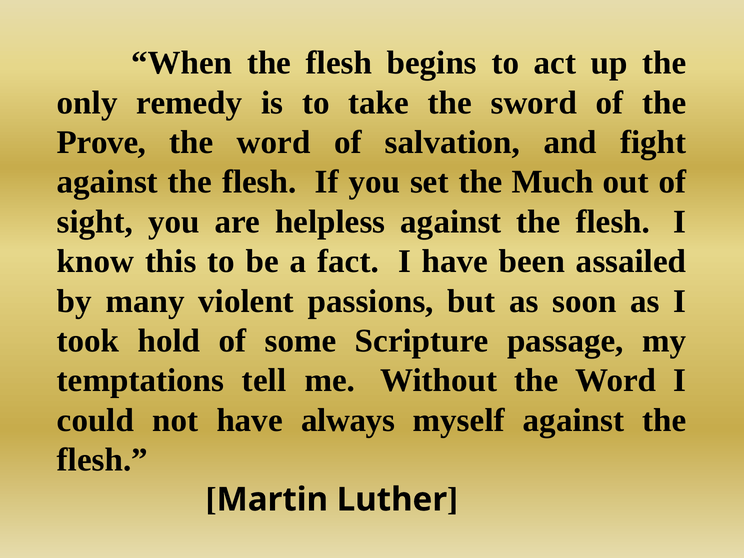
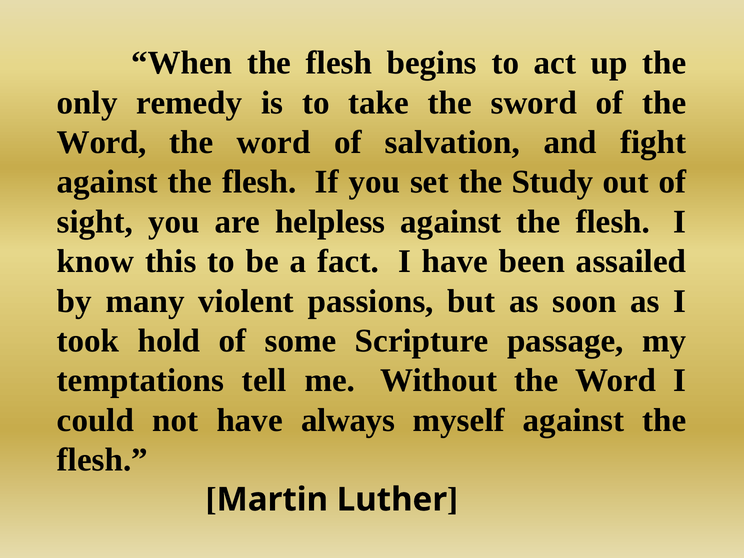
Prove at (102, 142): Prove -> Word
Much: Much -> Study
